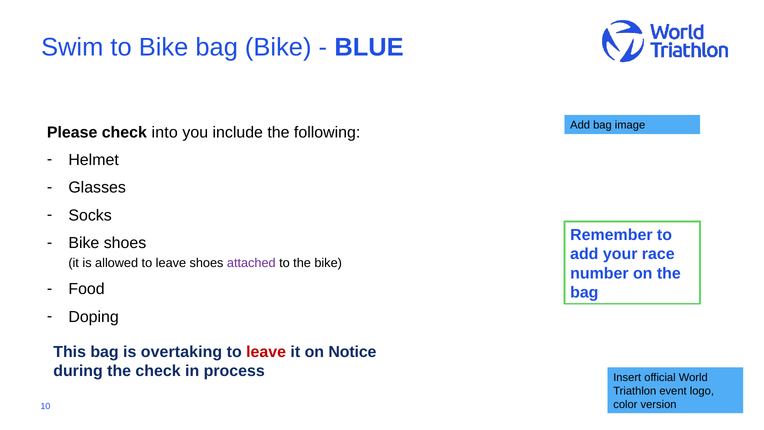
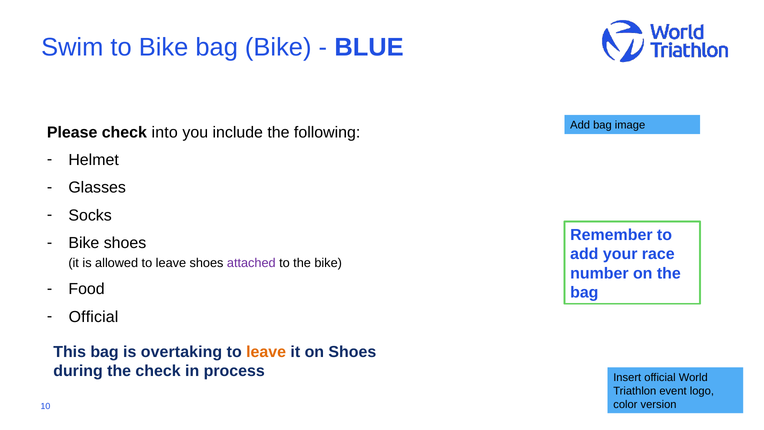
Doping at (94, 317): Doping -> Official
leave at (266, 352) colour: red -> orange
on Notice: Notice -> Shoes
